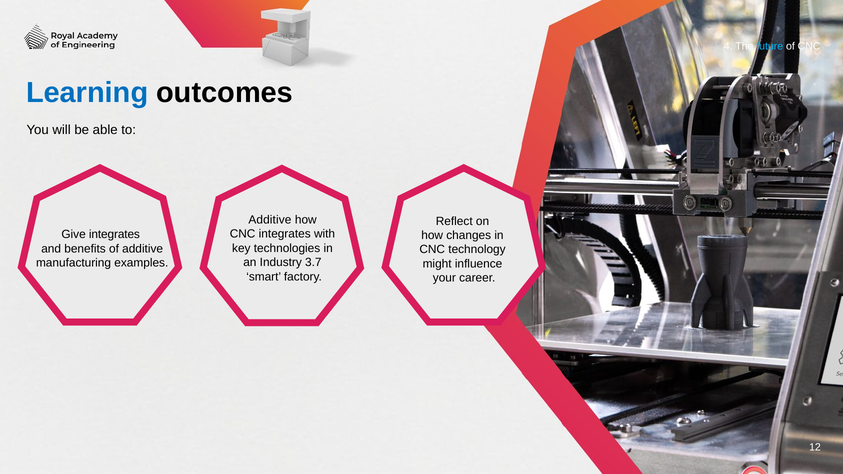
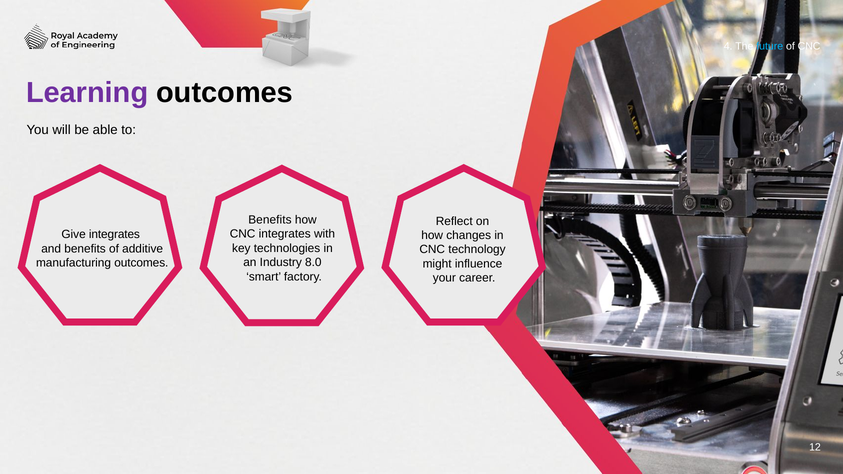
Learning colour: blue -> purple
Additive at (270, 220): Additive -> Benefits
3.7: 3.7 -> 8.0
manufacturing examples: examples -> outcomes
